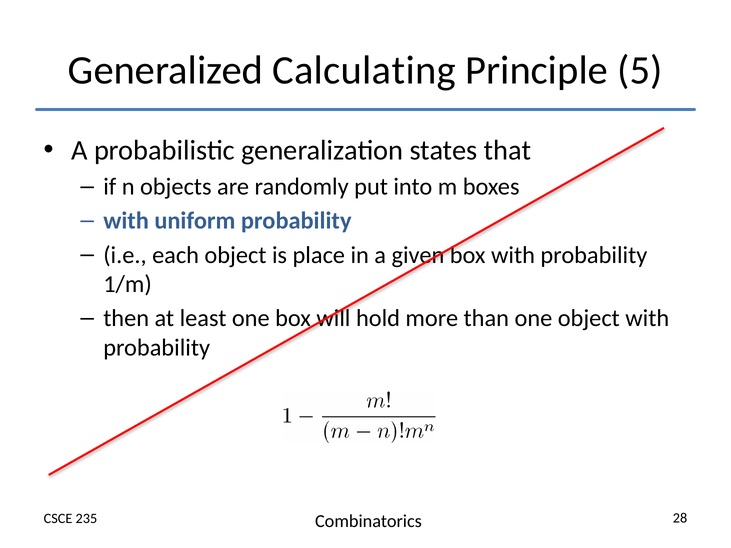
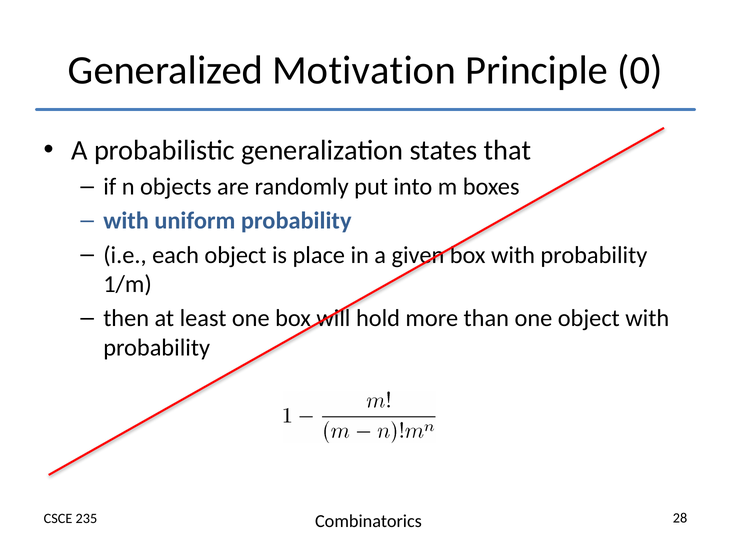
Calculating: Calculating -> Motivation
5: 5 -> 0
